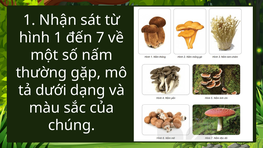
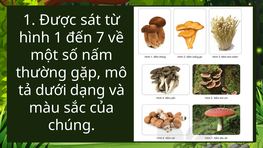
Nhận: Nhận -> Được
